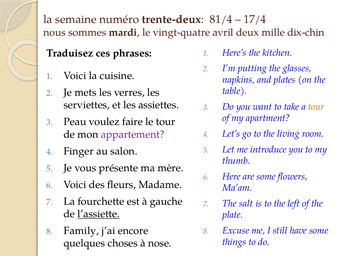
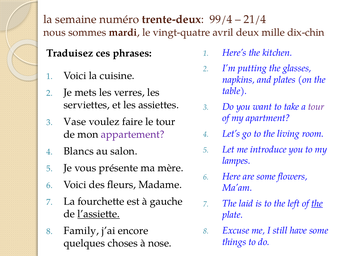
81/4: 81/4 -> 99/4
17/4: 17/4 -> 21/4
tour at (316, 107) colour: orange -> purple
Peau: Peau -> Vase
Finger: Finger -> Blancs
thumb: thumb -> lampes
salt: salt -> laid
the at (317, 203) underline: none -> present
